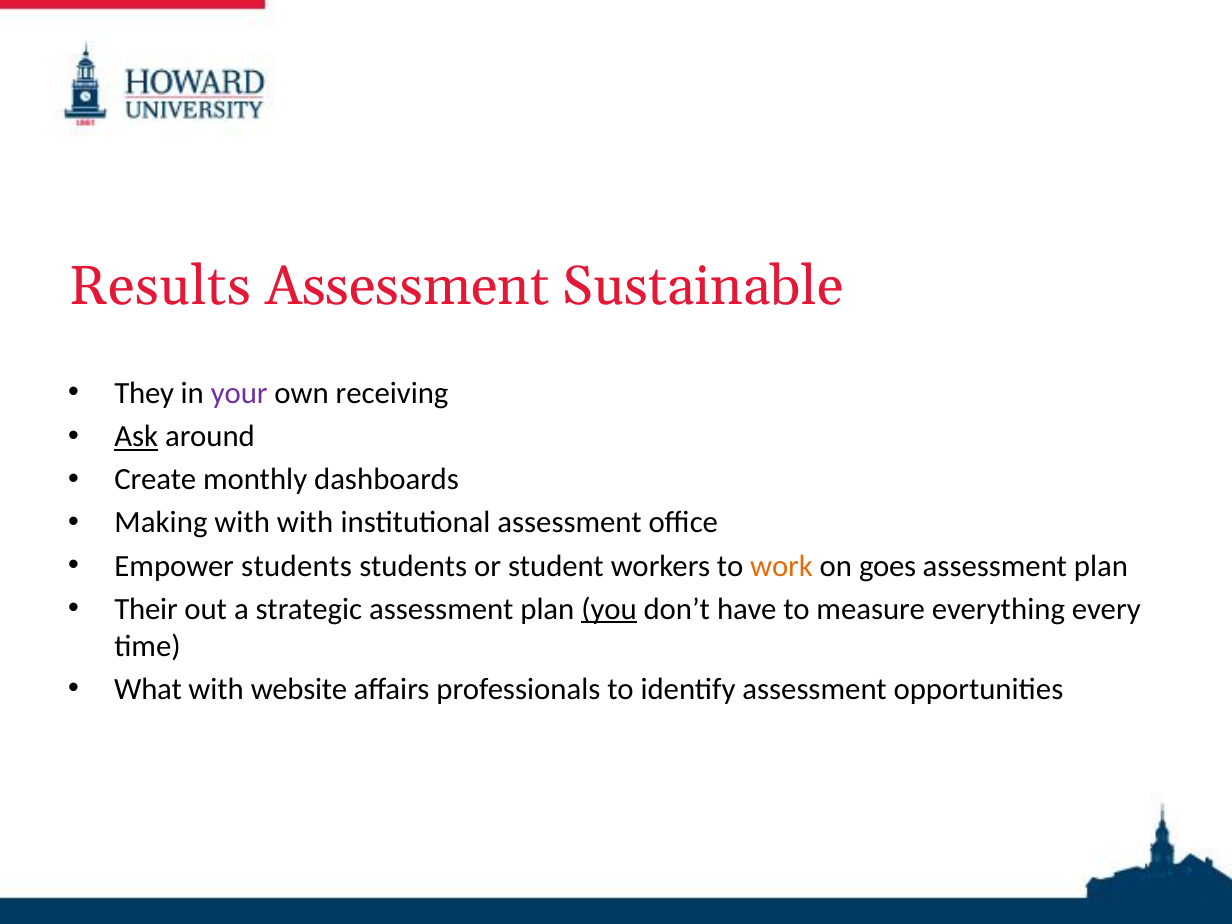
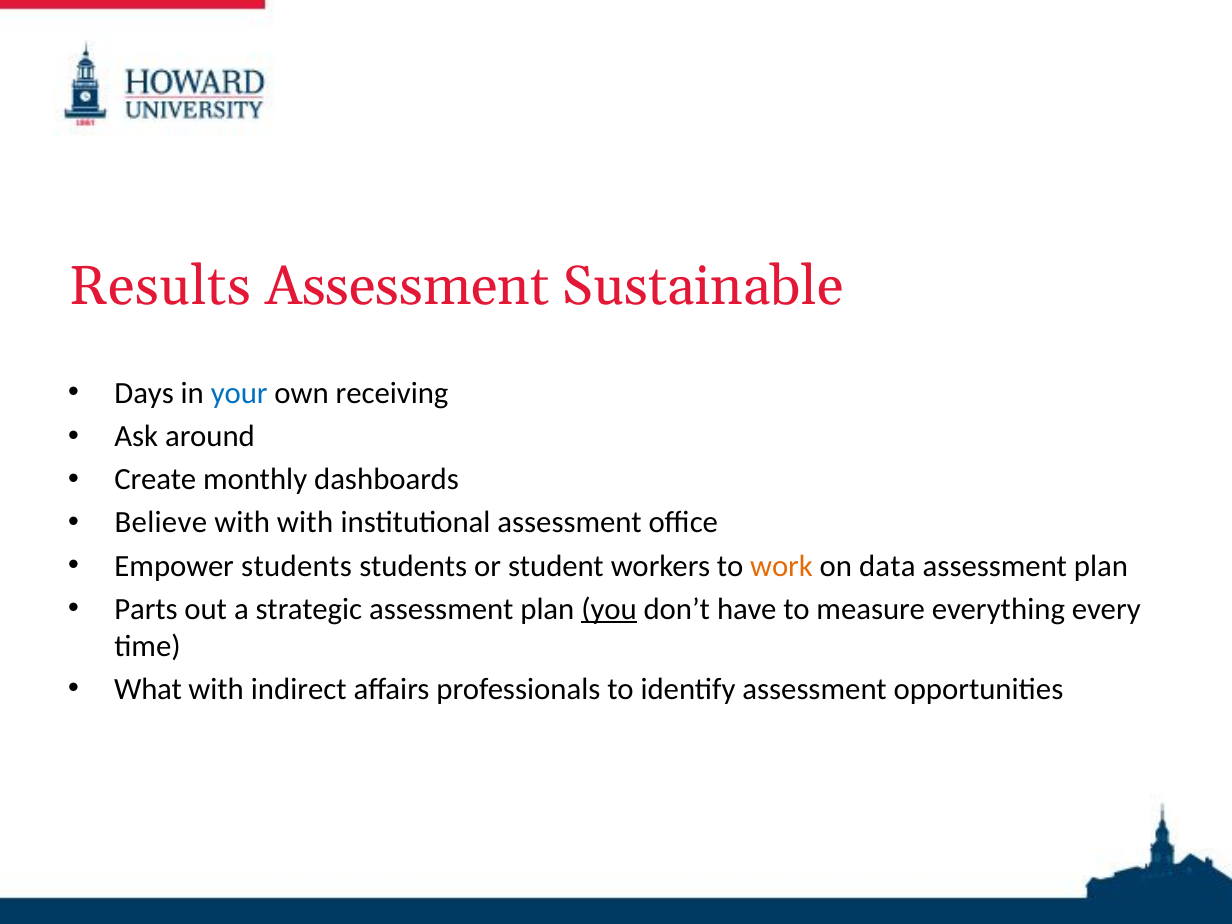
They: They -> Days
your colour: purple -> blue
Ask underline: present -> none
Making: Making -> Believe
goes: goes -> data
Their: Their -> Parts
website: website -> indirect
